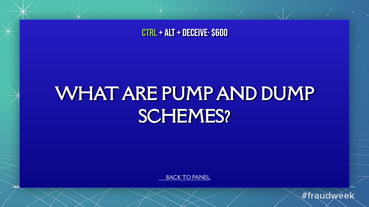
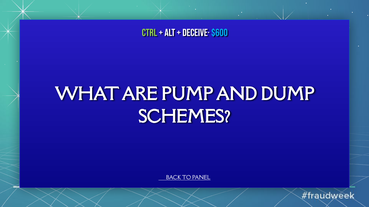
$600 colour: white -> light blue
